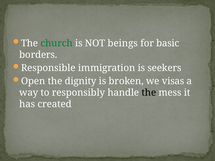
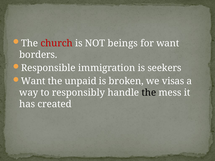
church colour: green -> red
for basic: basic -> want
Open at (33, 81): Open -> Want
dignity: dignity -> unpaid
